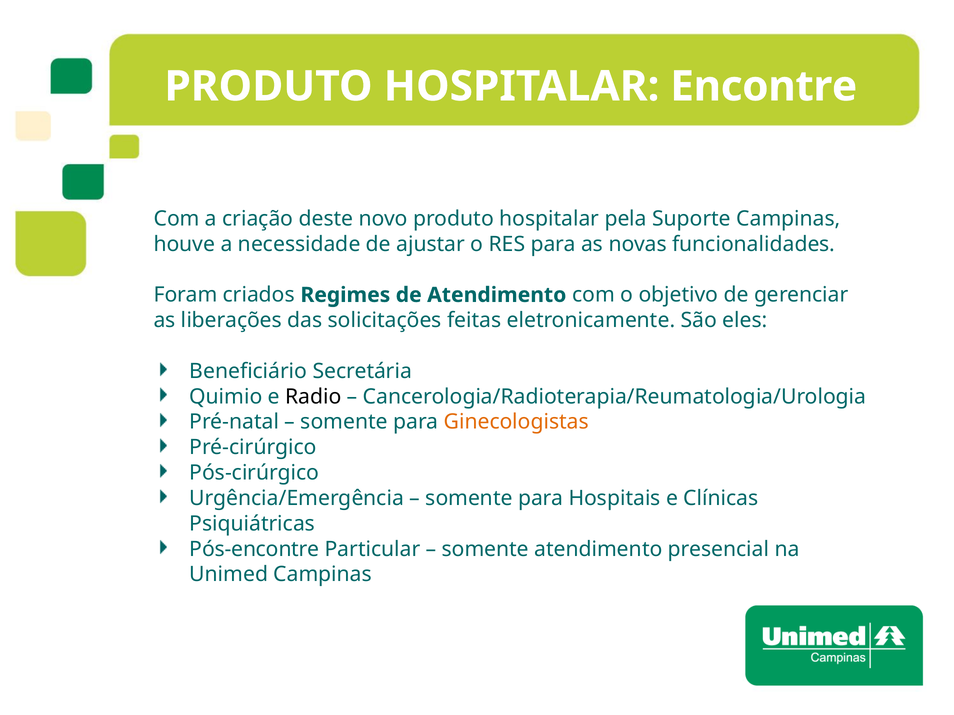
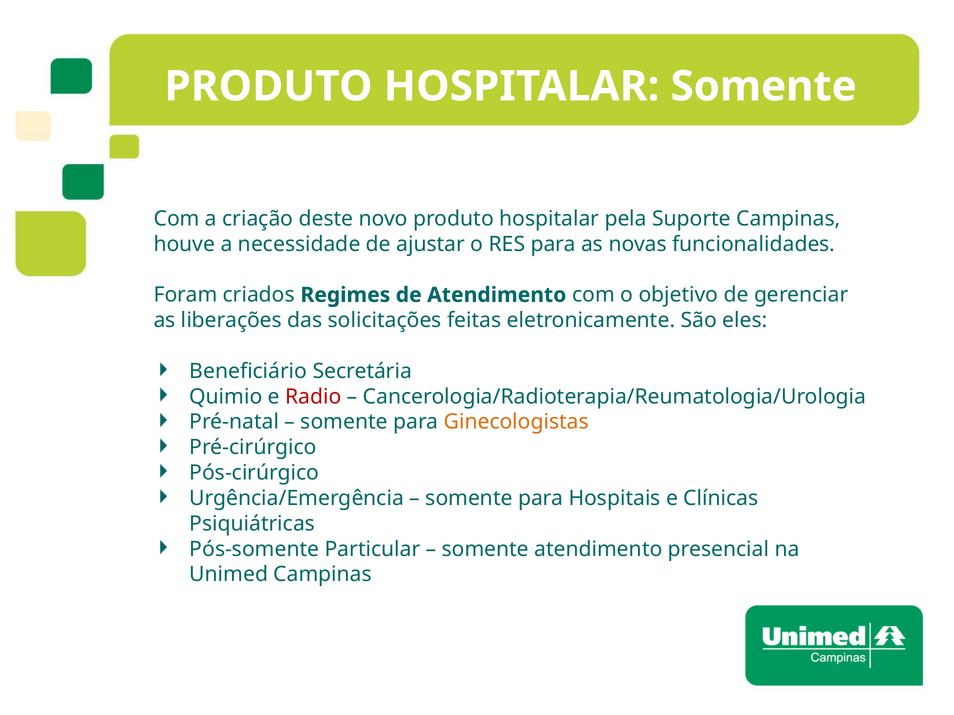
HOSPITALAR Encontre: Encontre -> Somente
Radio colour: black -> red
Pós-encontre: Pós-encontre -> Pós-somente
